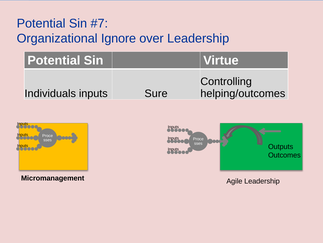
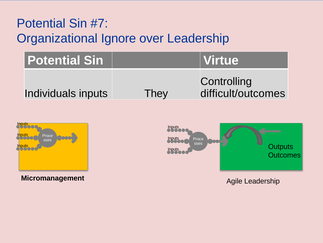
Sure: Sure -> They
helping/outcomes: helping/outcomes -> difficult/outcomes
